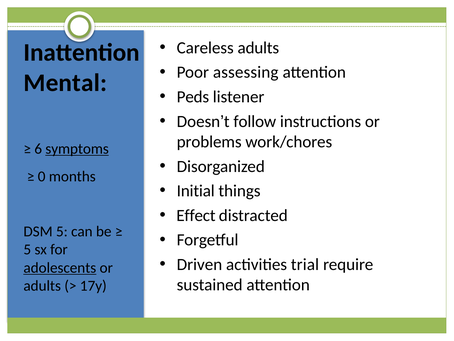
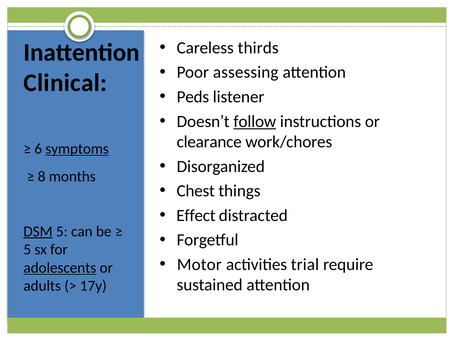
Careless adults: adults -> thirds
Mental: Mental -> Clinical
follow underline: none -> present
problems: problems -> clearance
0: 0 -> 8
Initial: Initial -> Chest
DSM underline: none -> present
Driven: Driven -> Motor
